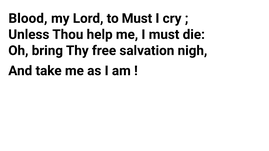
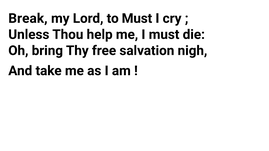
Blood: Blood -> Break
